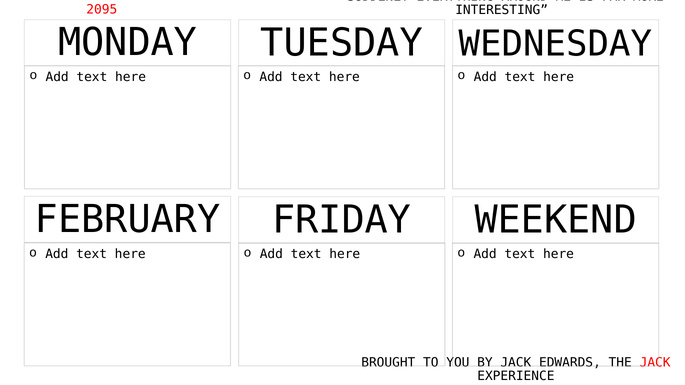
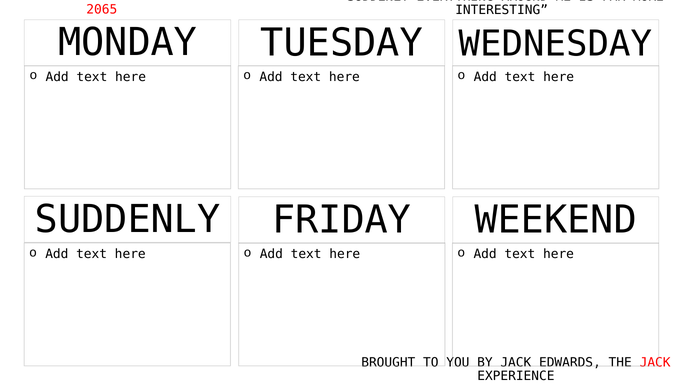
2095: 2095 -> 2065
FEBRUARY at (128, 220): FEBRUARY -> SUDDENLY
